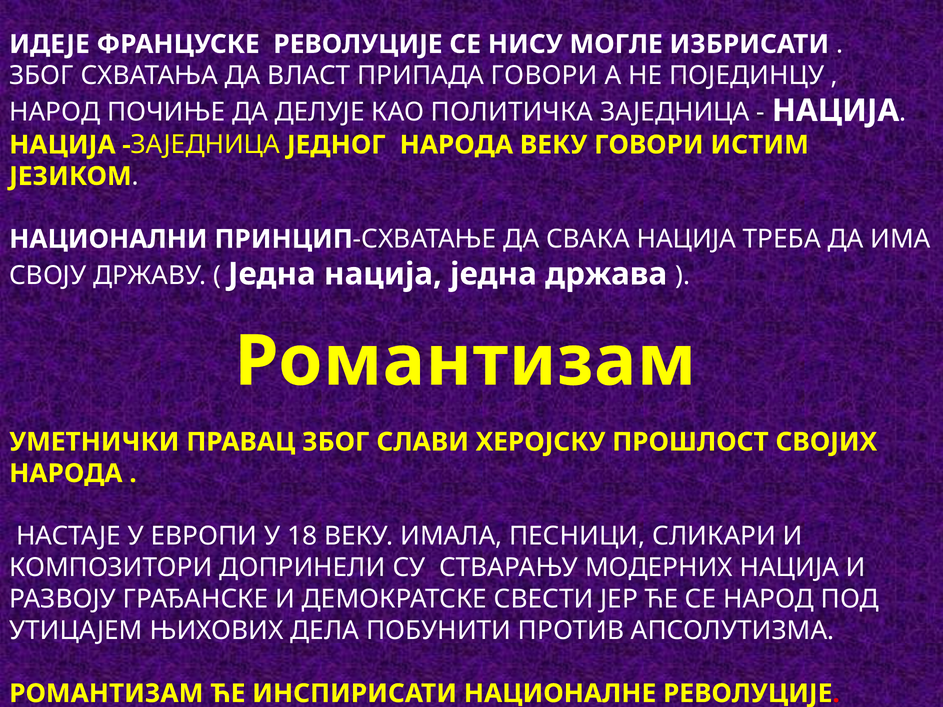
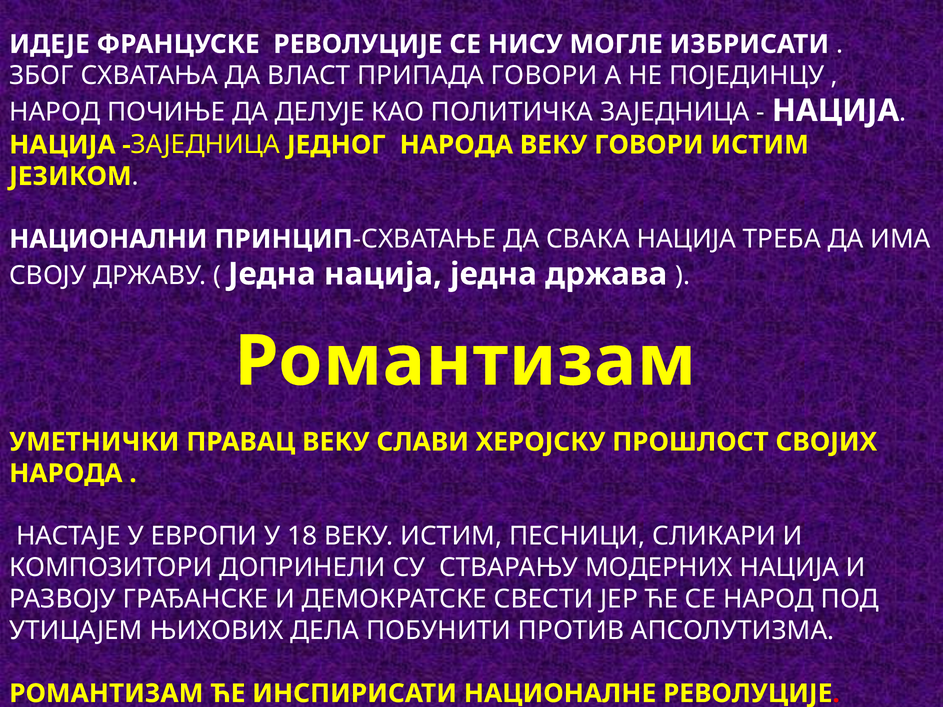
ПРАВАЦ ЗБОГ: ЗБОГ -> ВЕКУ
ВЕКУ ИМАЛА: ИМАЛА -> ИСТИМ
